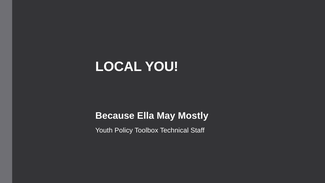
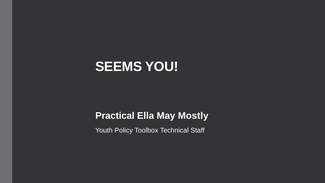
LOCAL: LOCAL -> SEEMS
Because: Because -> Practical
